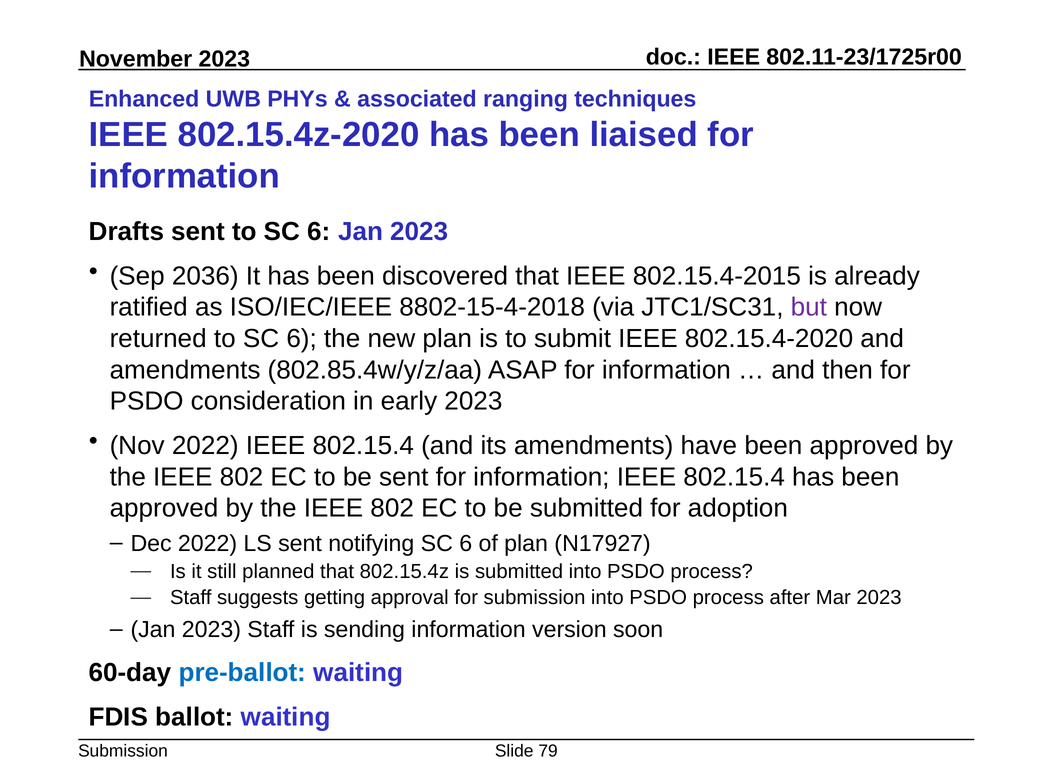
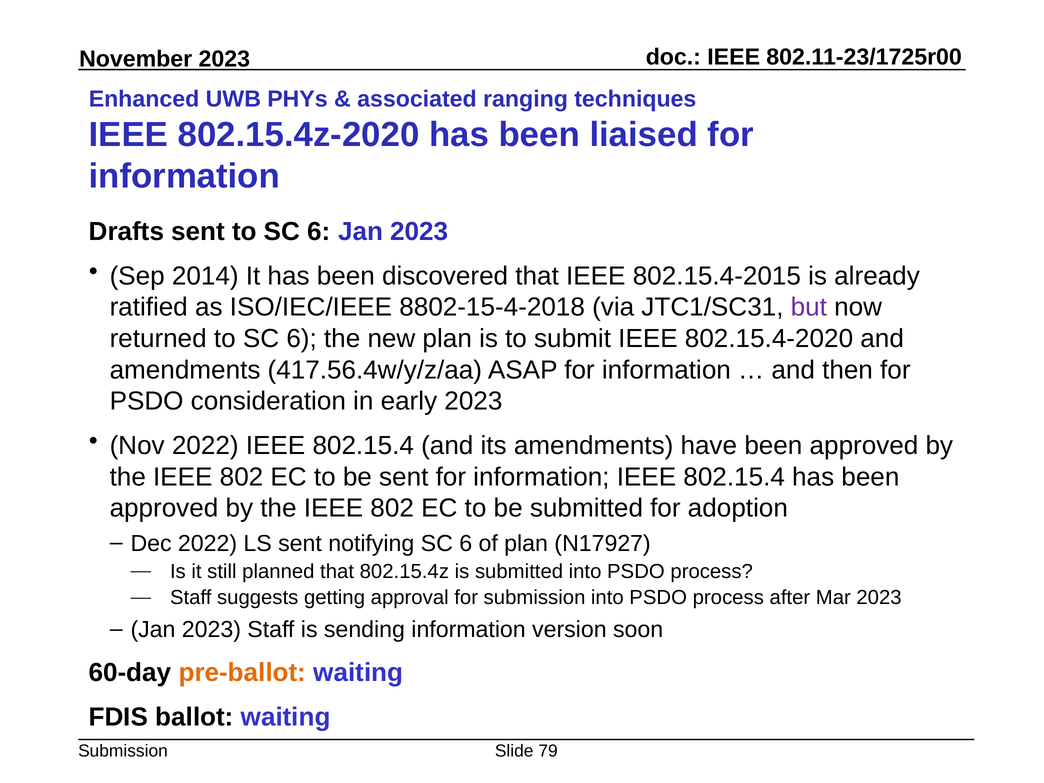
2036: 2036 -> 2014
802.85.4w/y/z/aa: 802.85.4w/y/z/aa -> 417.56.4w/y/z/aa
pre-ballot colour: blue -> orange
